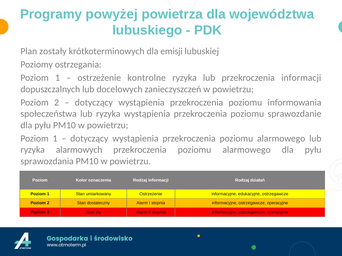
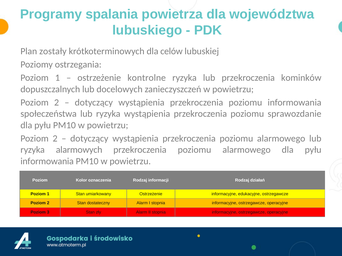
powyżej: powyżej -> spalania
emisji: emisji -> celów
przekroczenia informacji: informacji -> kominków
1 at (55, 139): 1 -> 2
sprawozdania at (47, 162): sprawozdania -> informowania
